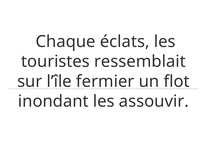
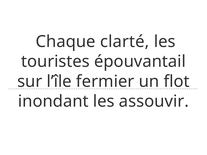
éclats: éclats -> clarté
ressemblait: ressemblait -> épouvantail
